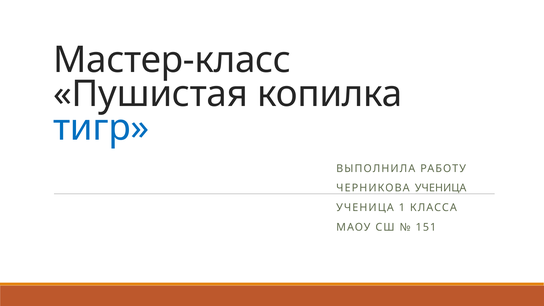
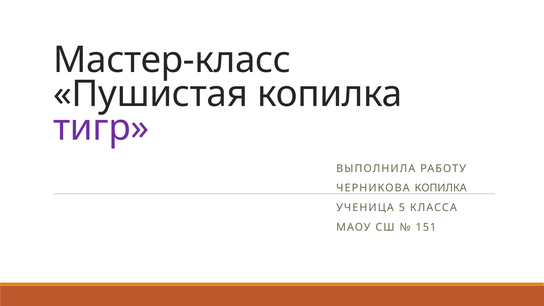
тигр colour: blue -> purple
ЧЕРНИКОВА УЧЕНИЦА: УЧЕНИЦА -> КОПИЛКА
1: 1 -> 5
